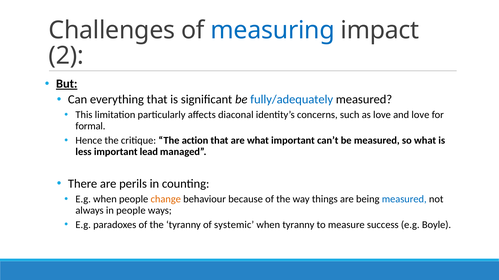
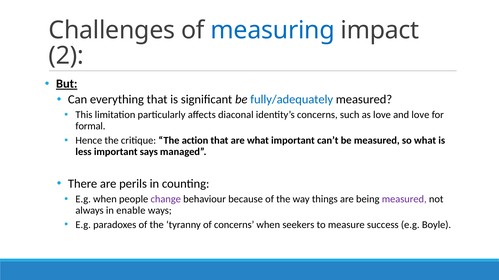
lead: lead -> says
change colour: orange -> purple
measured at (404, 200) colour: blue -> purple
in people: people -> enable
of systemic: systemic -> concerns
when tyranny: tyranny -> seekers
